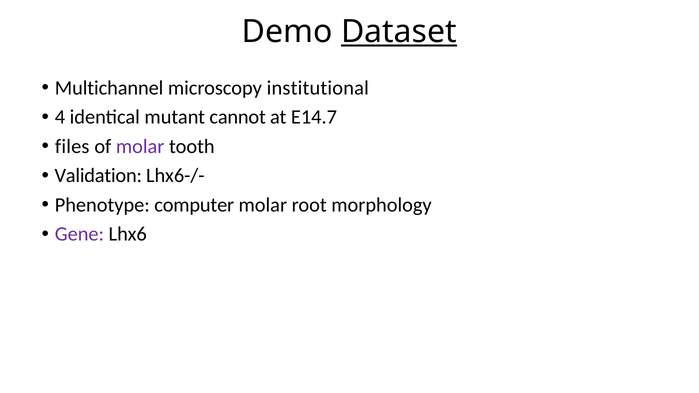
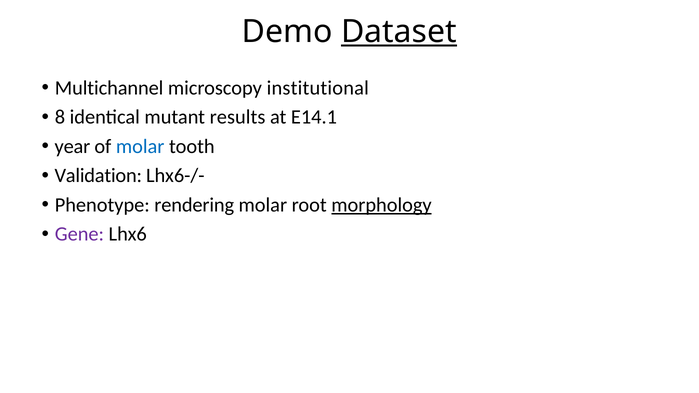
4: 4 -> 8
cannot: cannot -> results
E14.7: E14.7 -> E14.1
files: files -> year
molar at (140, 147) colour: purple -> blue
computer: computer -> rendering
morphology underline: none -> present
